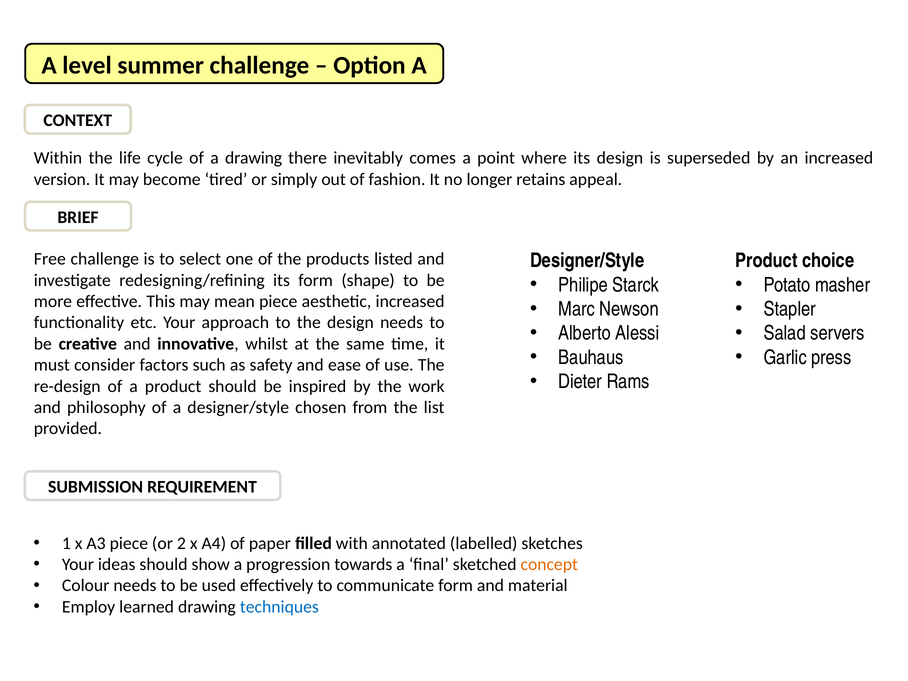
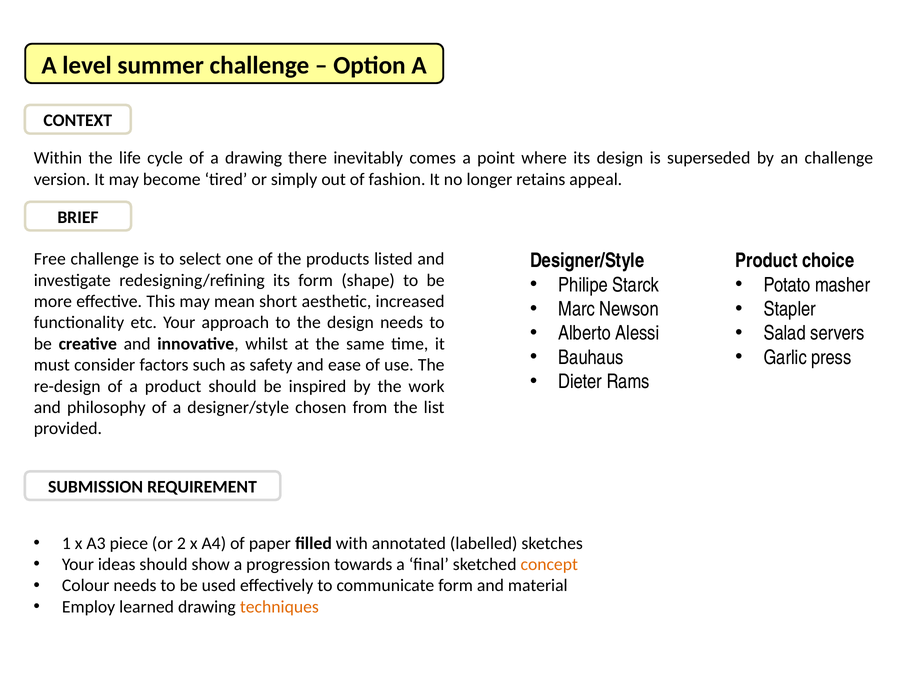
an increased: increased -> challenge
mean piece: piece -> short
techniques colour: blue -> orange
